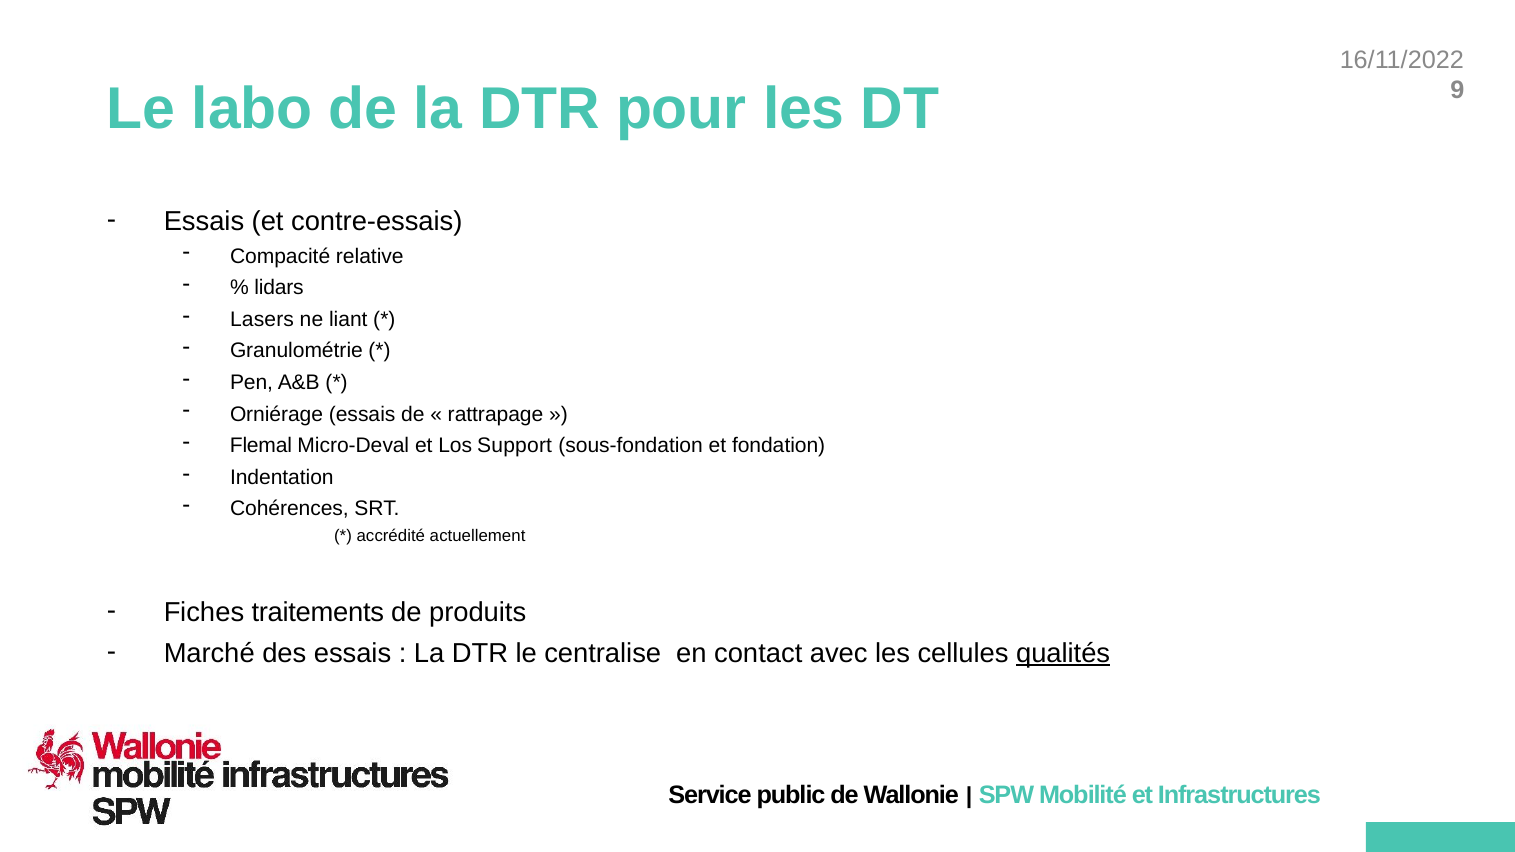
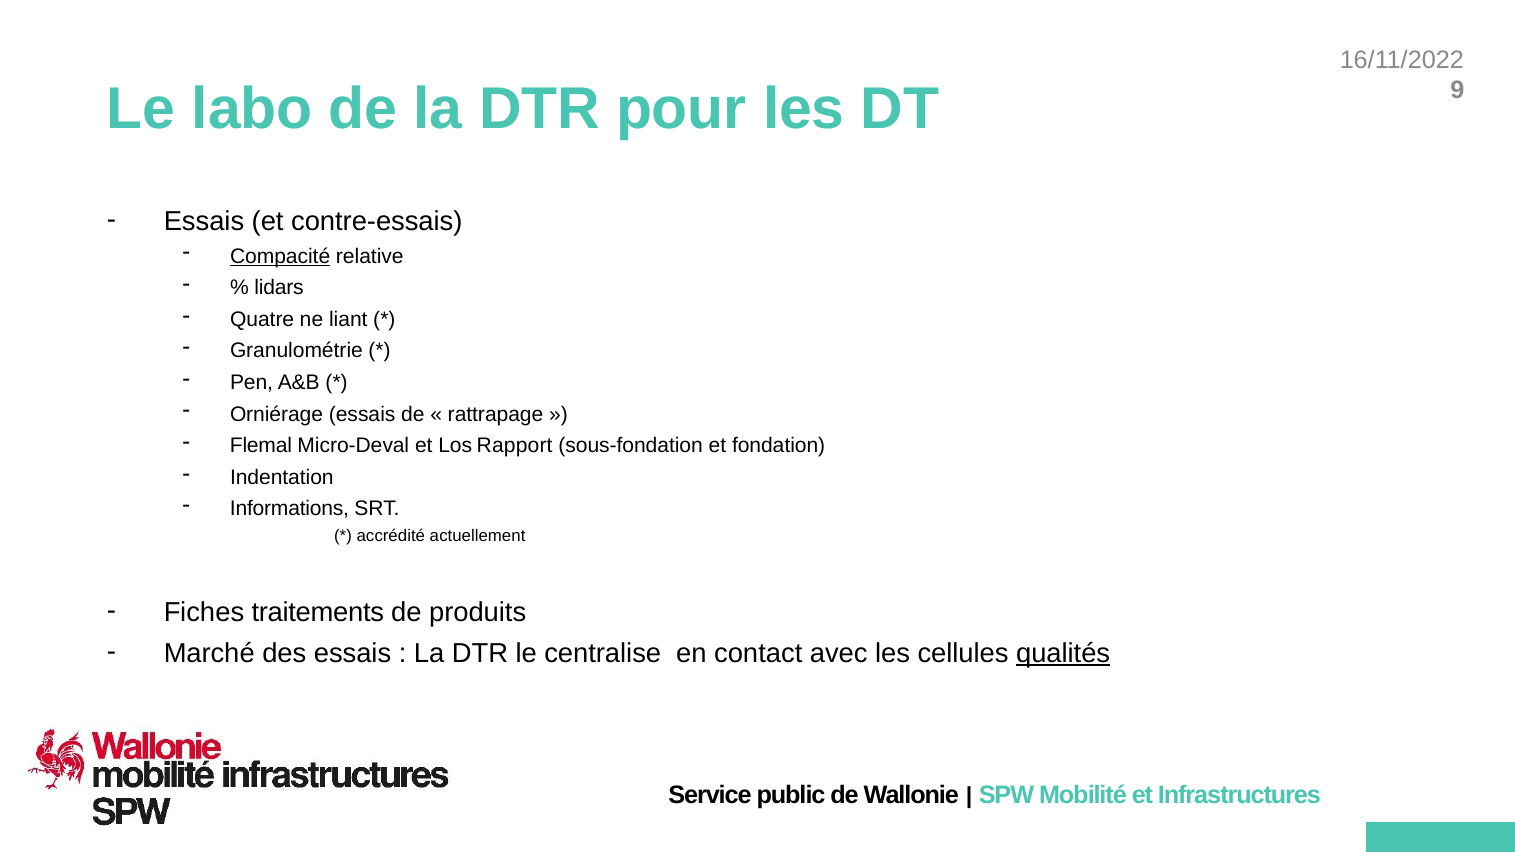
Compacité underline: none -> present
Lasers: Lasers -> Quatre
Support: Support -> Rapport
Cohérences: Cohérences -> Informations
